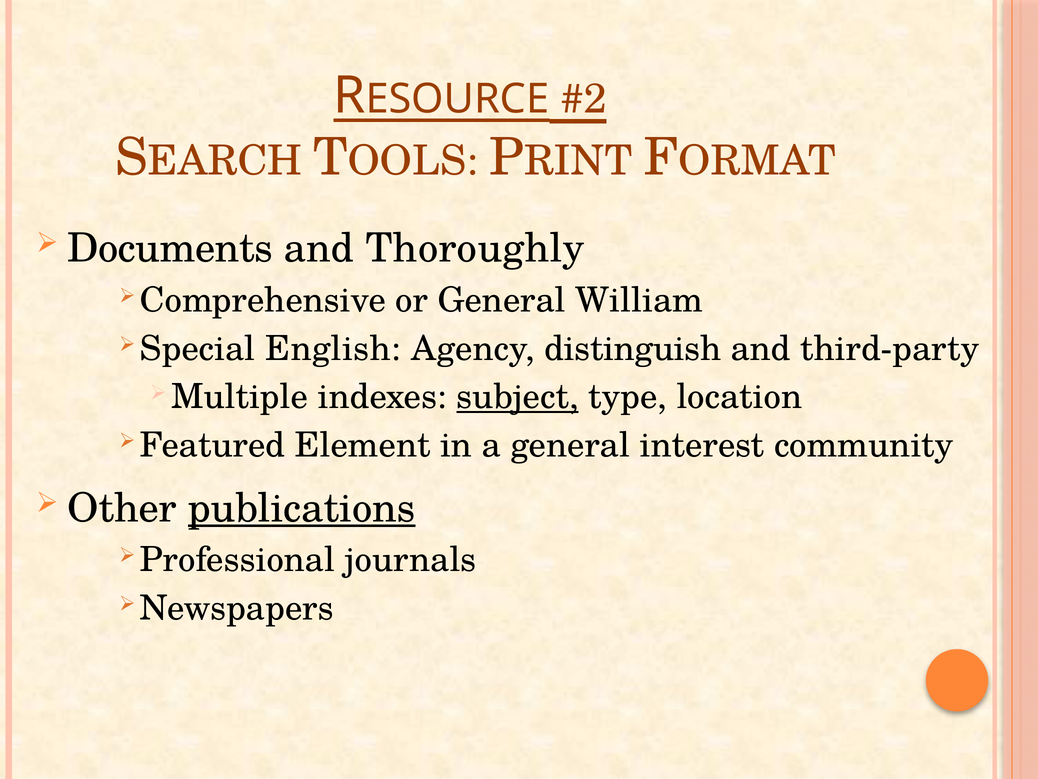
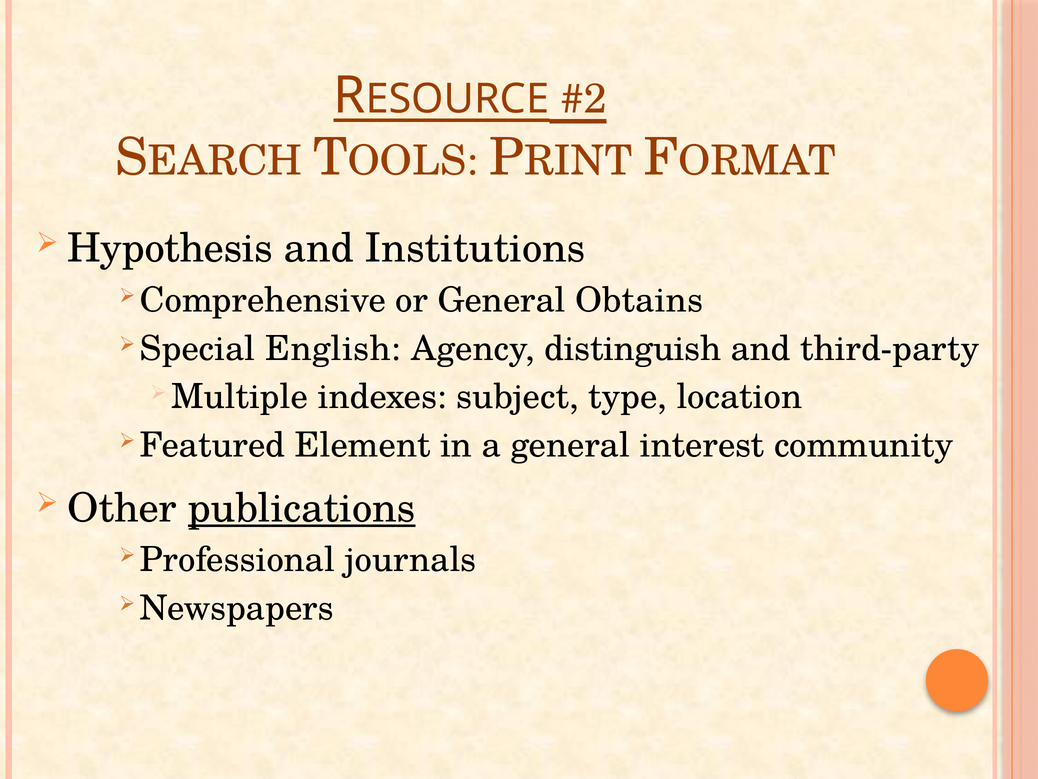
Documents: Documents -> Hypothesis
Thoroughly: Thoroughly -> Institutions
William: William -> Obtains
subject underline: present -> none
